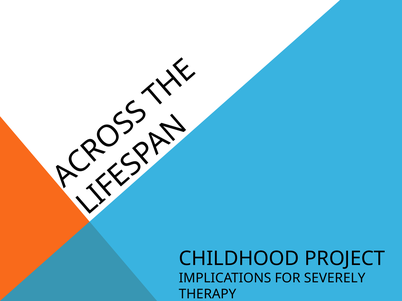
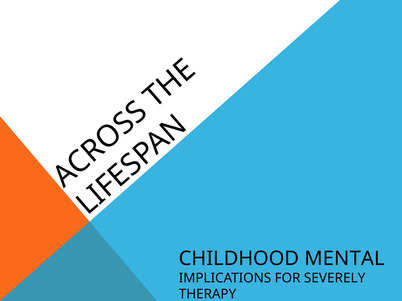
PROJECT: PROJECT -> MENTAL
